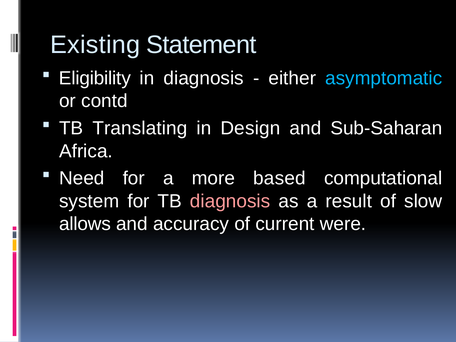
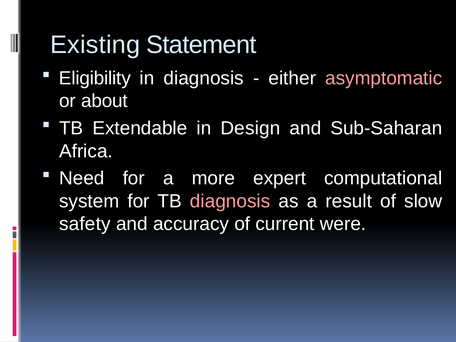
asymptomatic colour: light blue -> pink
contd: contd -> about
Translating: Translating -> Extendable
based: based -> expert
allows: allows -> safety
